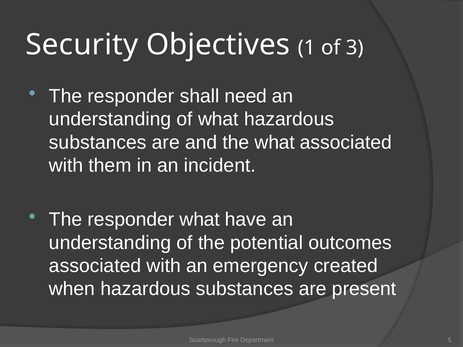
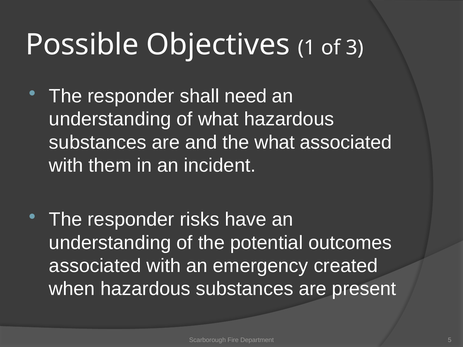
Security: Security -> Possible
responder what: what -> risks
